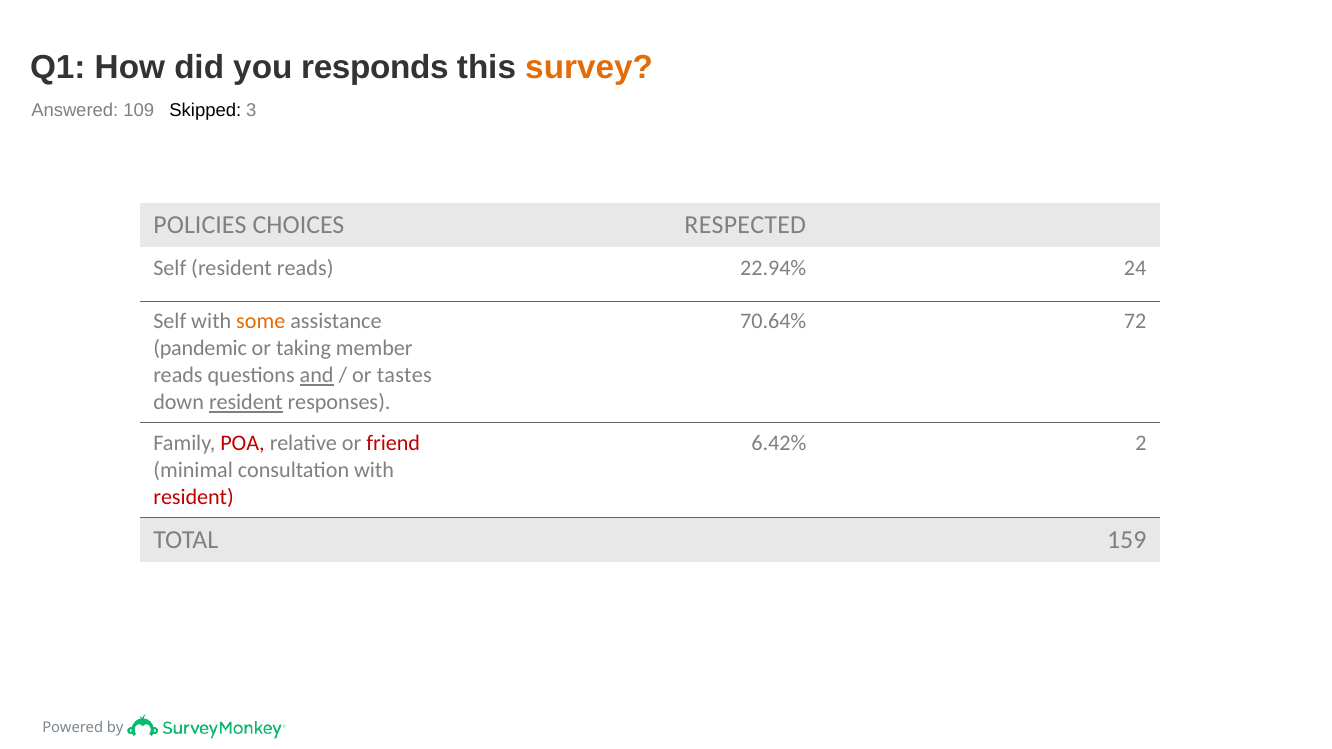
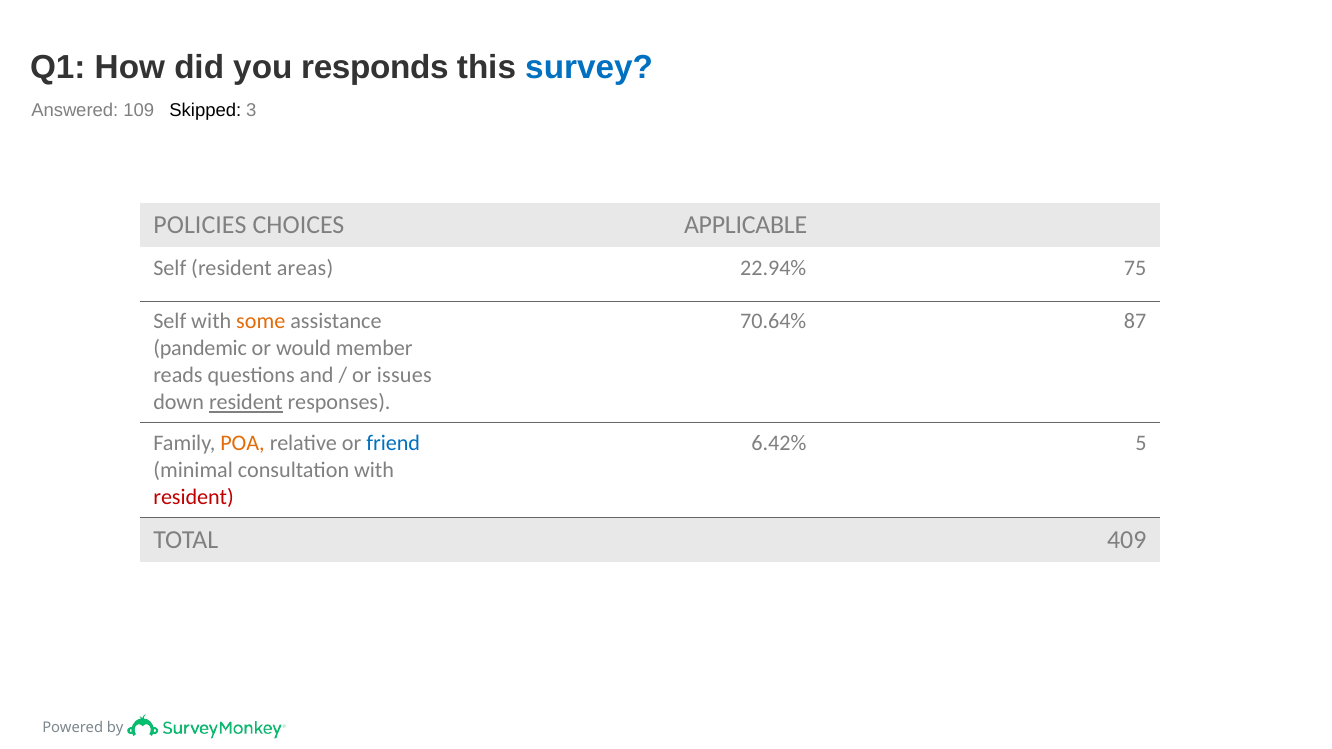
survey colour: orange -> blue
RESPECTED: RESPECTED -> APPLICABLE
resident reads: reads -> areas
24: 24 -> 75
72: 72 -> 87
taking: taking -> would
and underline: present -> none
tastes: tastes -> issues
POA colour: red -> orange
friend colour: red -> blue
2: 2 -> 5
159: 159 -> 409
